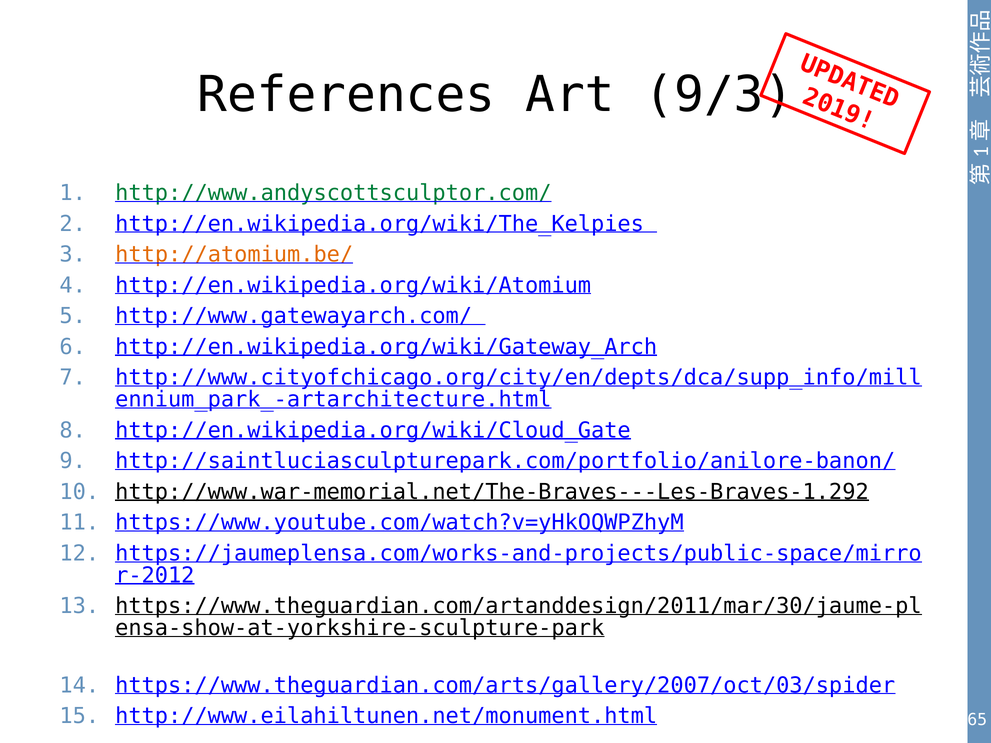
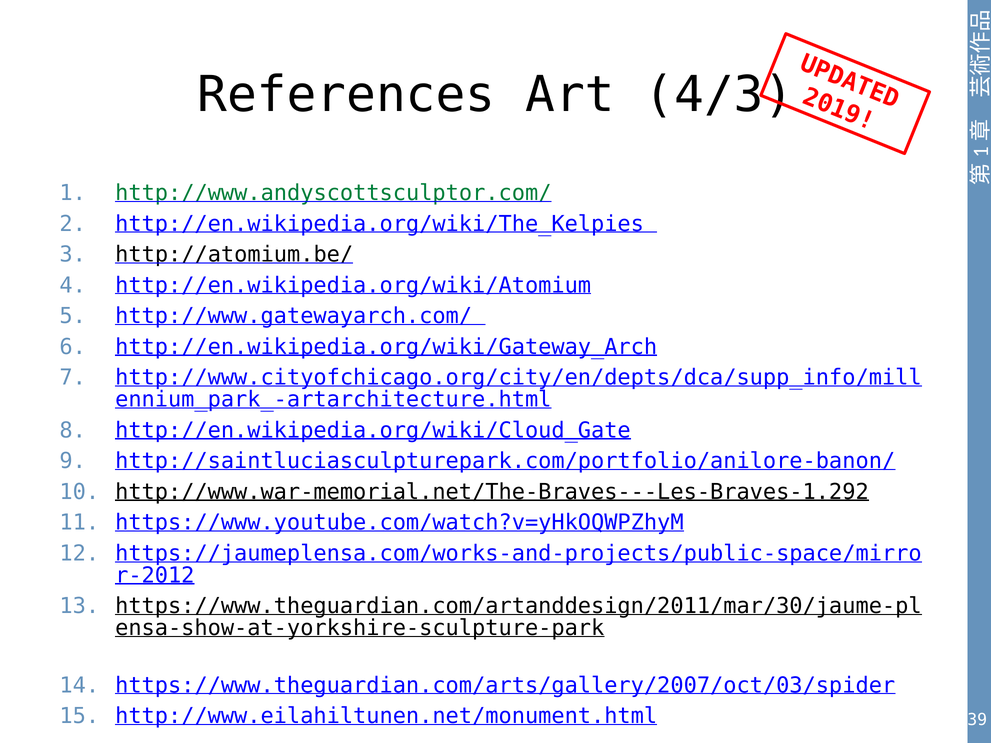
9/3: 9/3 -> 4/3
http://atomium.be/ colour: orange -> black
65: 65 -> 39
